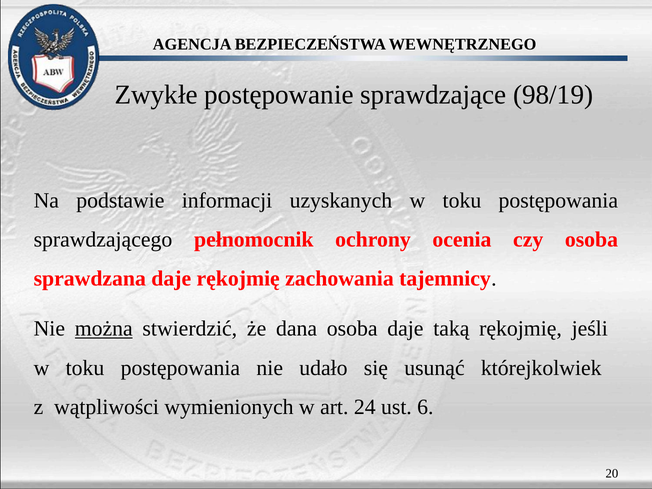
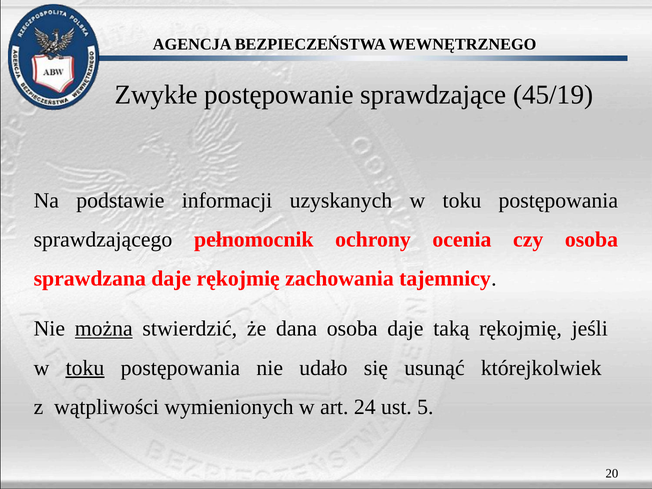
98/19: 98/19 -> 45/19
toku at (85, 368) underline: none -> present
6: 6 -> 5
